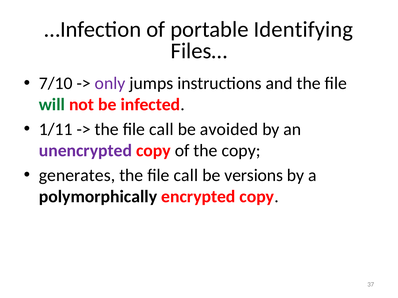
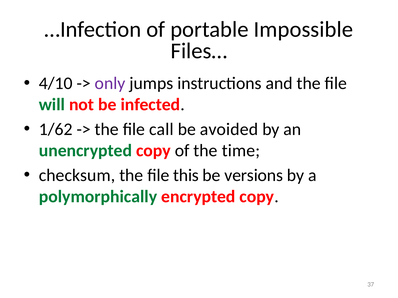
Identifying: Identifying -> Impossible
7/10: 7/10 -> 4/10
1/11: 1/11 -> 1/62
unencrypted colour: purple -> green
the copy: copy -> time
generates: generates -> checksum
call at (186, 176): call -> this
polymorphically colour: black -> green
